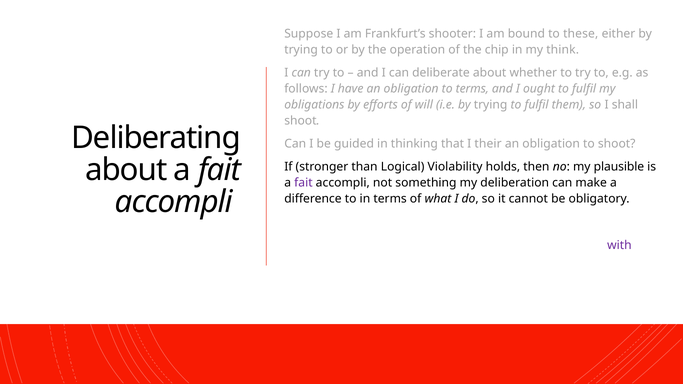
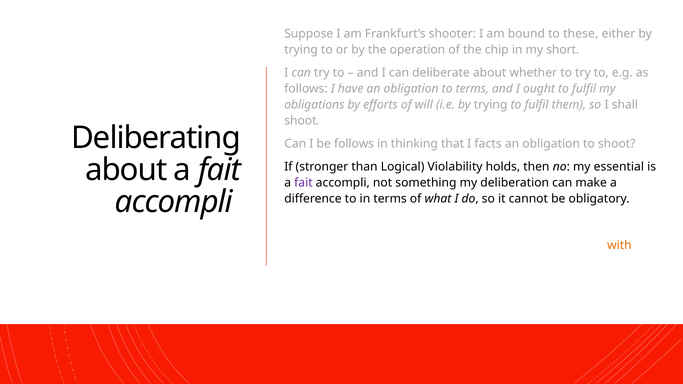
think: think -> short
be guided: guided -> follows
their: their -> facts
my plausible: plausible -> essential
with colour: purple -> orange
